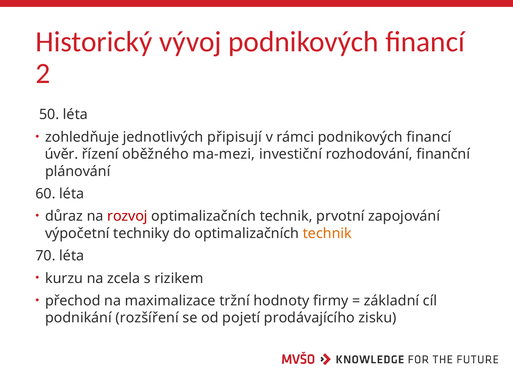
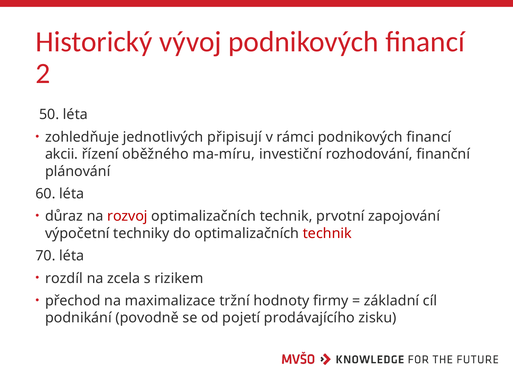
úvěr: úvěr -> akcii
ma-mezi: ma-mezi -> ma-míru
technik at (327, 233) colour: orange -> red
kurzu: kurzu -> rozdíl
rozšíření: rozšíření -> povodně
